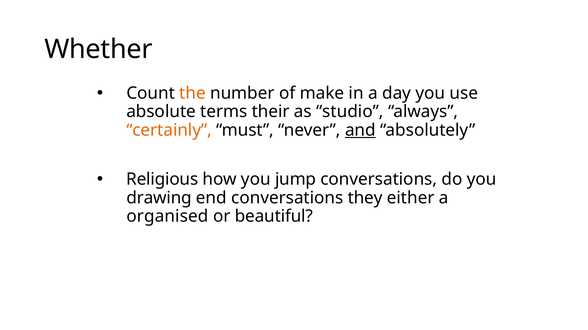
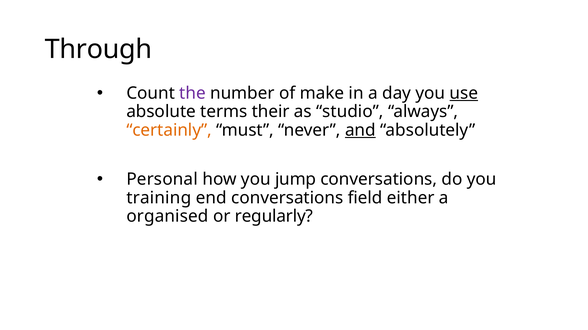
Whether: Whether -> Through
the colour: orange -> purple
use underline: none -> present
Religious: Religious -> Personal
drawing: drawing -> training
they: they -> field
beautiful: beautiful -> regularly
